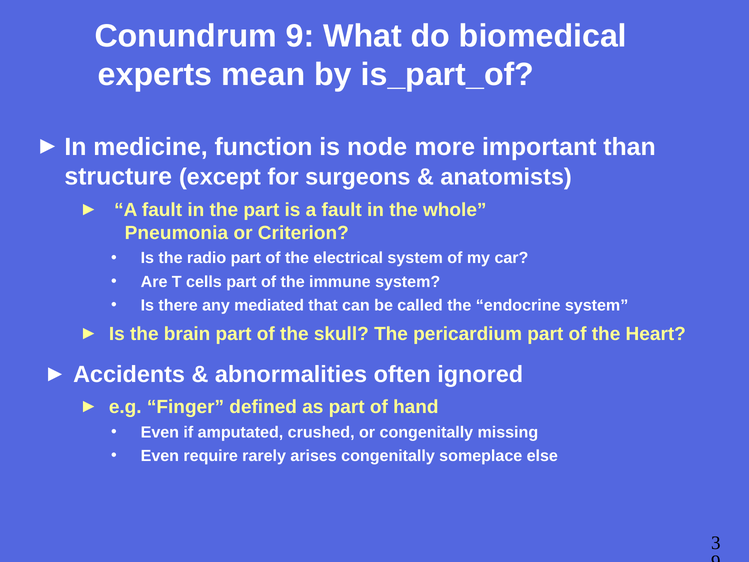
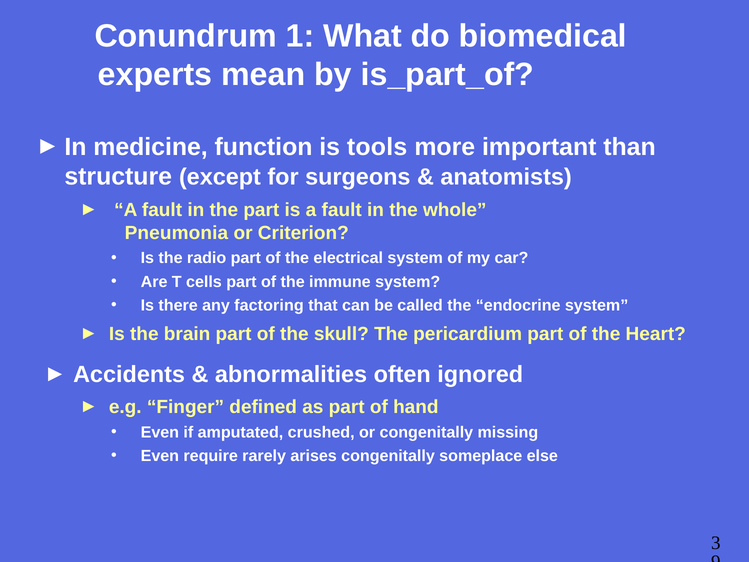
Conundrum 9: 9 -> 1
node: node -> tools
mediated: mediated -> factoring
